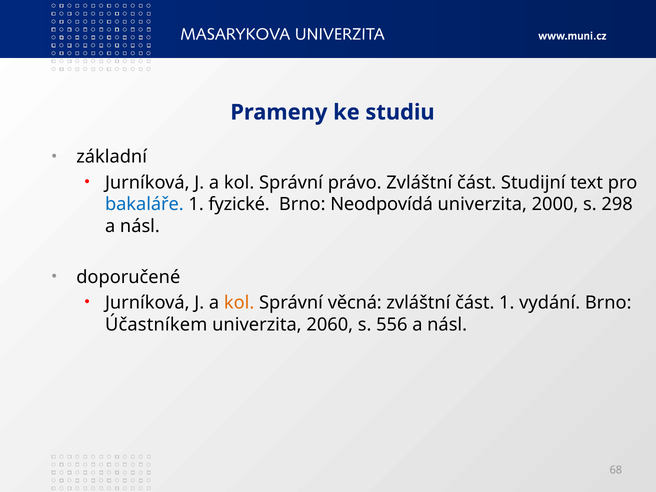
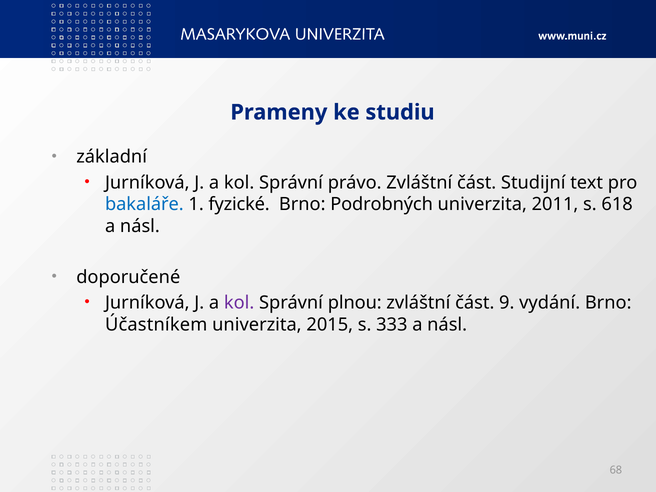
Neodpovídá: Neodpovídá -> Podrobných
2000: 2000 -> 2011
298: 298 -> 618
kol at (239, 303) colour: orange -> purple
věcná: věcná -> plnou
část 1: 1 -> 9
2060: 2060 -> 2015
556: 556 -> 333
